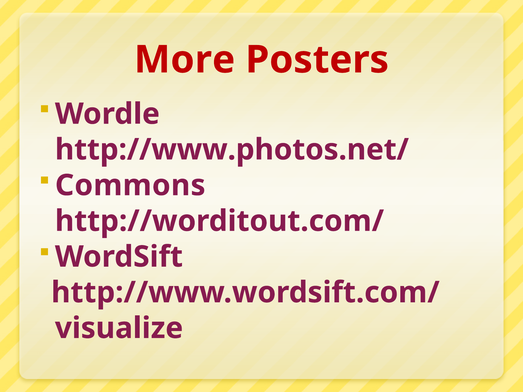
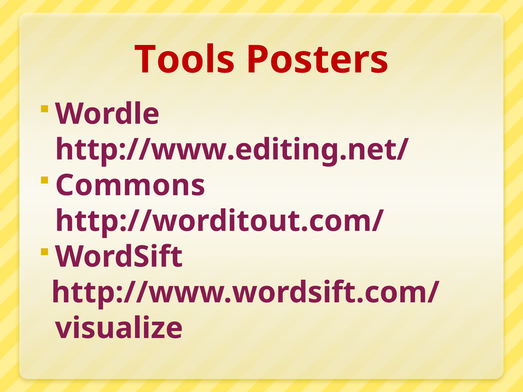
More: More -> Tools
http://www.photos.net/: http://www.photos.net/ -> http://www.editing.net/
